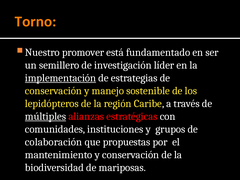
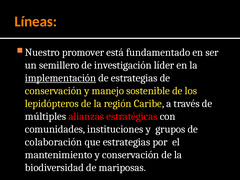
Torno: Torno -> Líneas
múltiples underline: present -> none
que propuestas: propuestas -> estrategias
